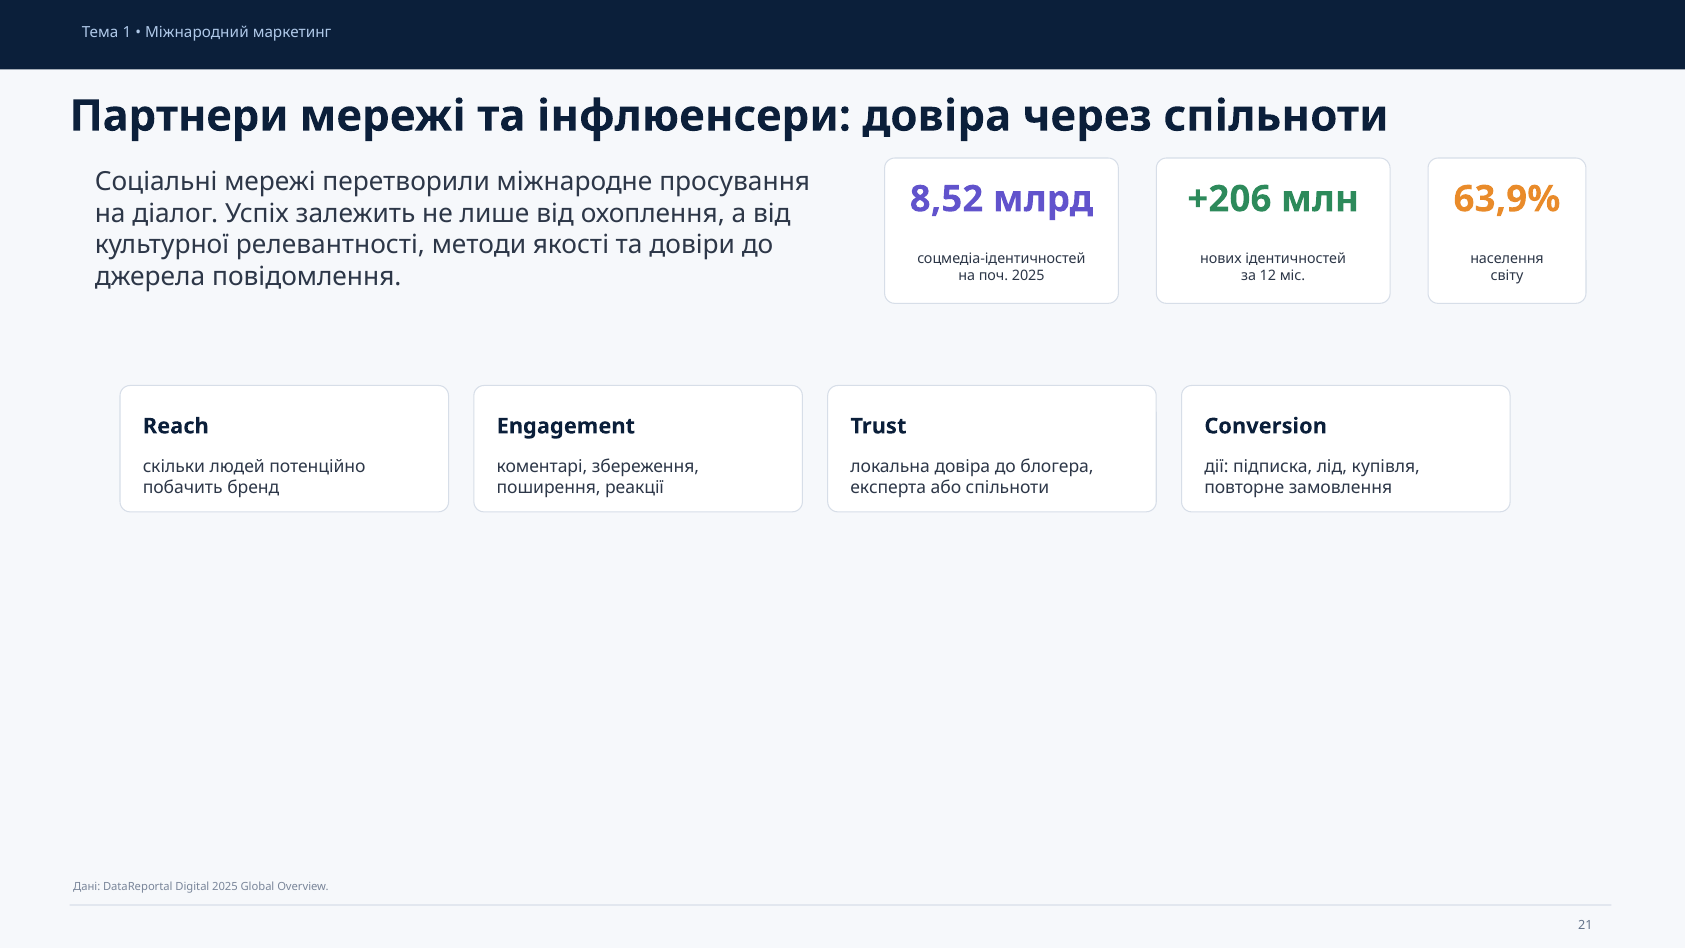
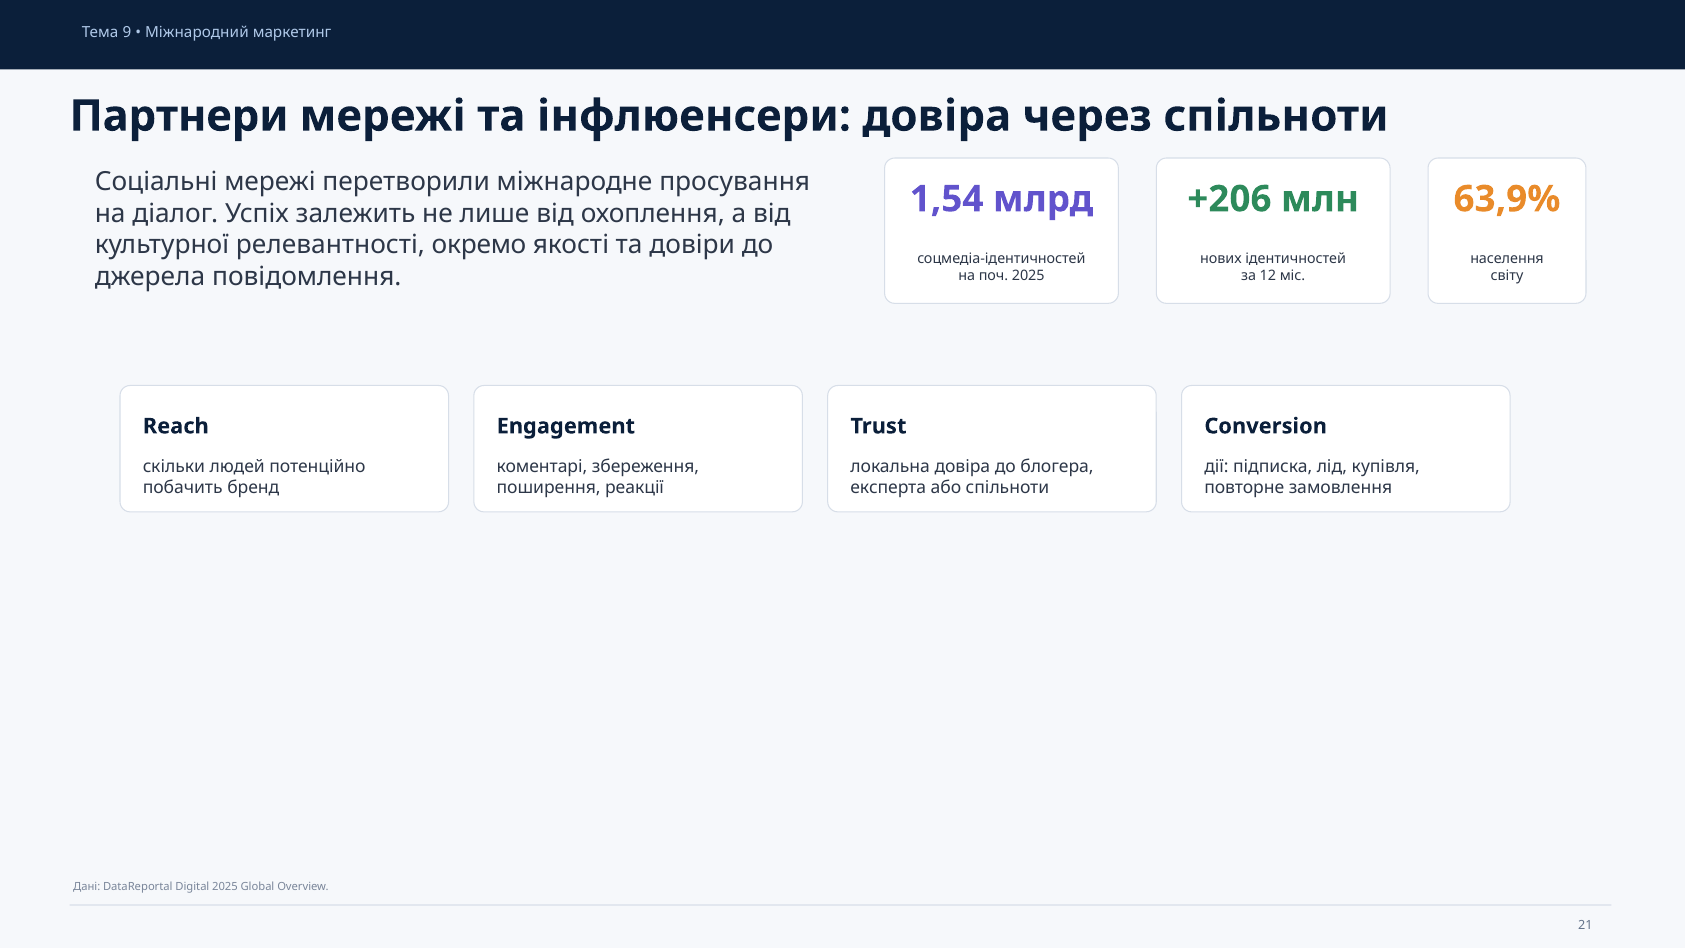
1: 1 -> 9
8,52: 8,52 -> 1,54
методи: методи -> окремо
